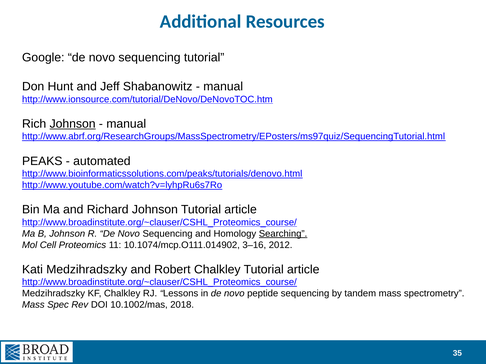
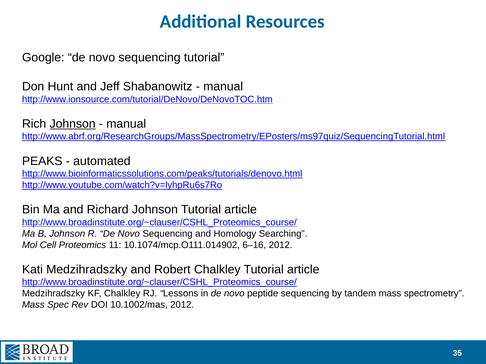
Searching underline: present -> none
3–16: 3–16 -> 6–16
10.1002/mas 2018: 2018 -> 2012
